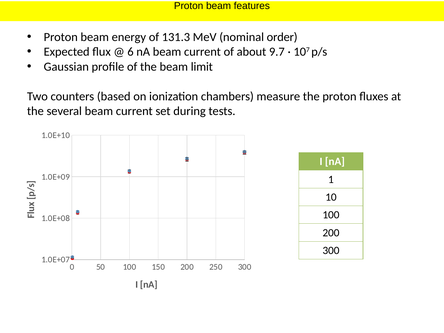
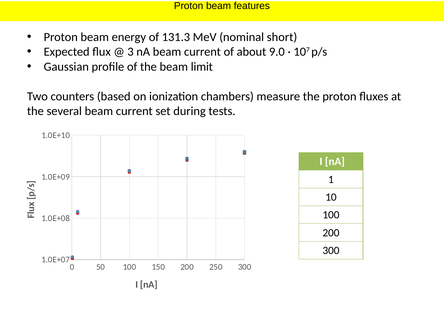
order: order -> short
6: 6 -> 3
9.7: 9.7 -> 9.0
